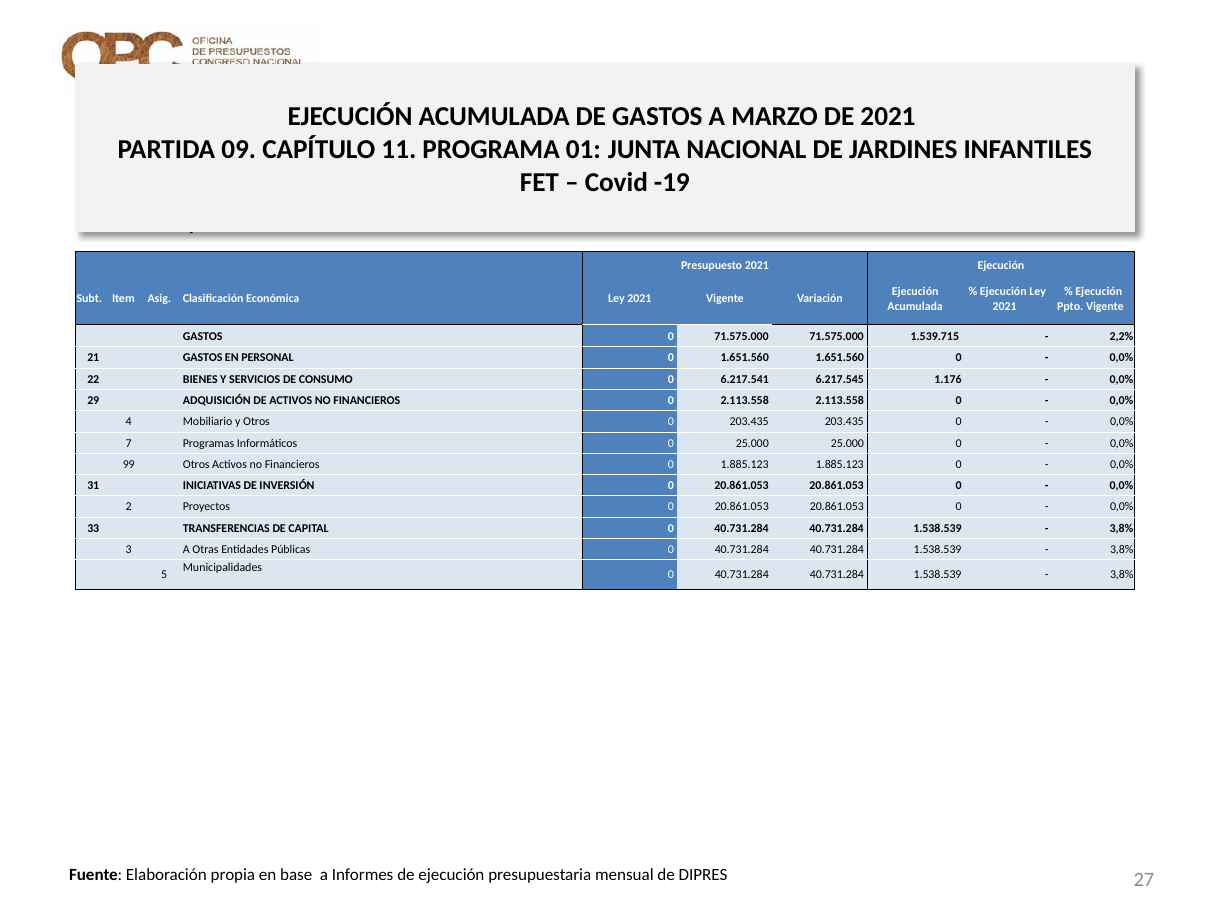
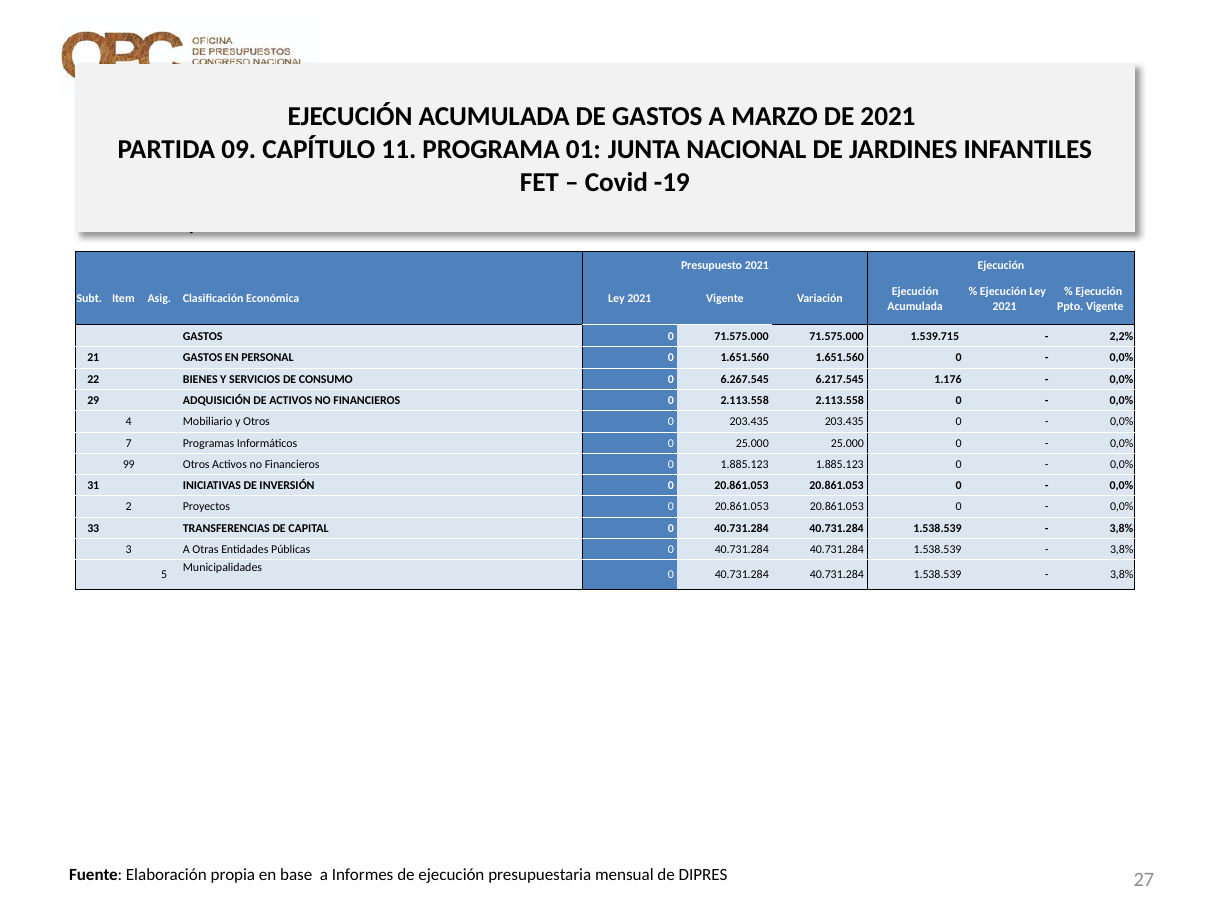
6.217.541: 6.217.541 -> 6.267.545
